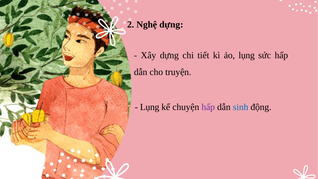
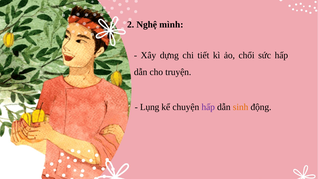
Nghệ dựng: dựng -> mình
ảo lụng: lụng -> chổi
sinh colour: blue -> orange
